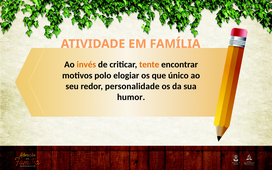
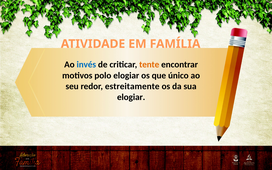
invés colour: orange -> blue
personalidade: personalidade -> estreitamente
humor at (131, 97): humor -> elogiar
